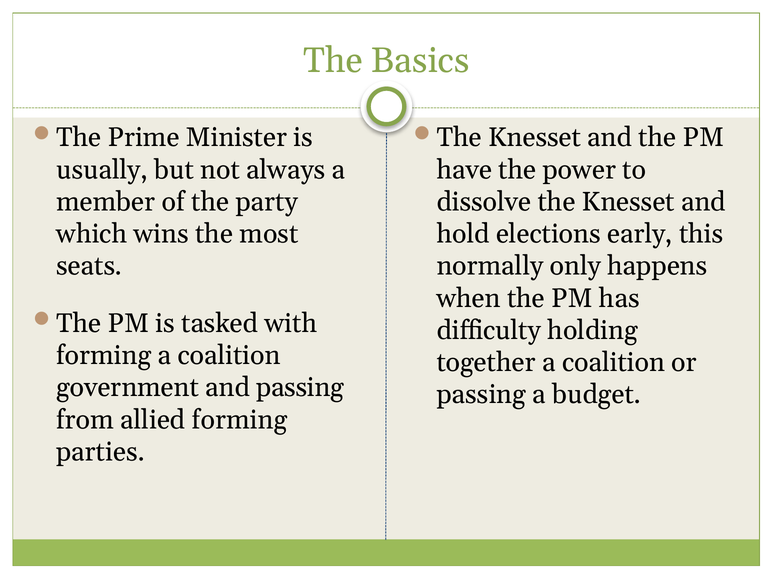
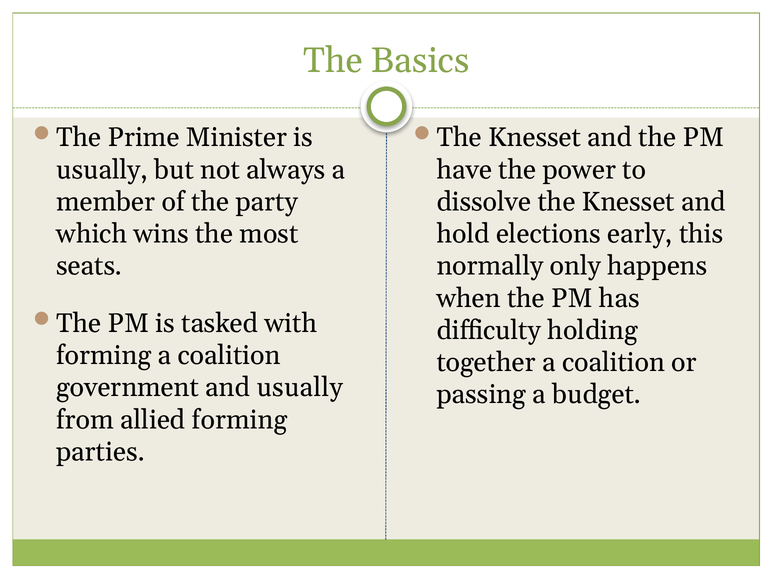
and passing: passing -> usually
